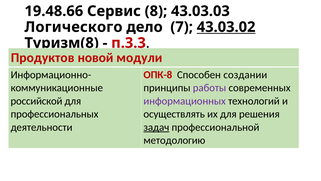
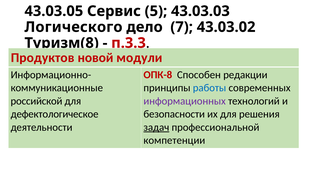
19.48.66: 19.48.66 -> 43.03.05
8: 8 -> 5
43.03.02 underline: present -> none
создании: создании -> редакции
работы colour: purple -> blue
профессиональных: профессиональных -> дефектологическое
осуществлять: осуществлять -> безопасности
методологию: методологию -> компетенции
